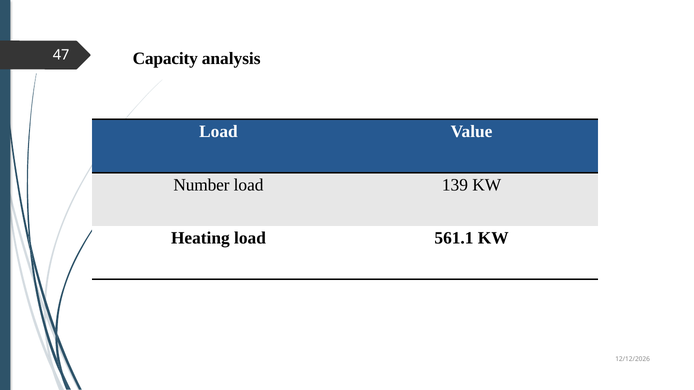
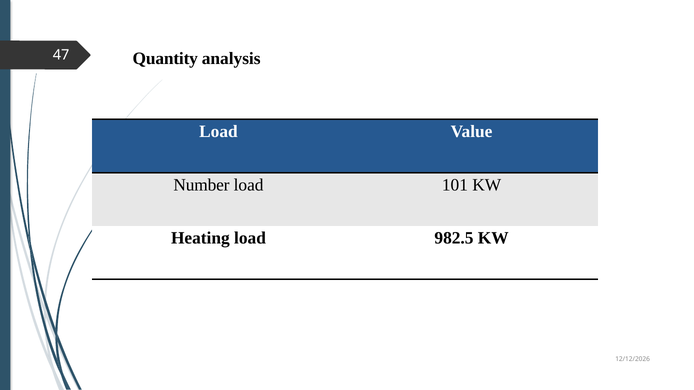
Capacity: Capacity -> Quantity
139: 139 -> 101
561.1: 561.1 -> 982.5
